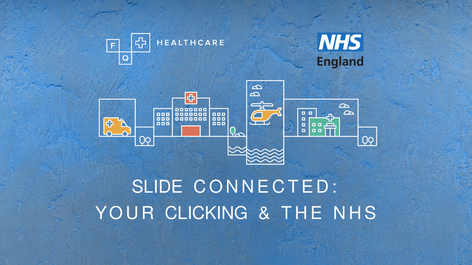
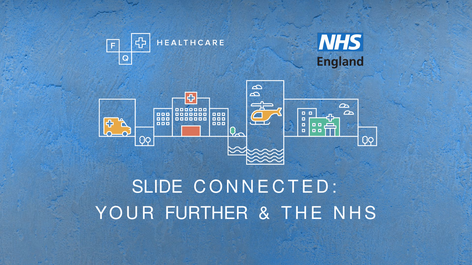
CLICKING: CLICKING -> FURTHER
